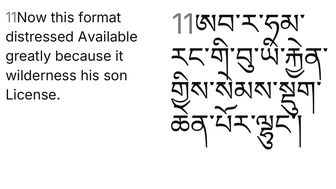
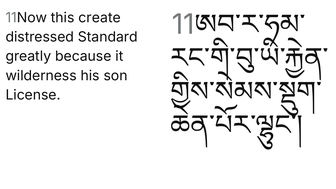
format: format -> create
Available: Available -> Standard
